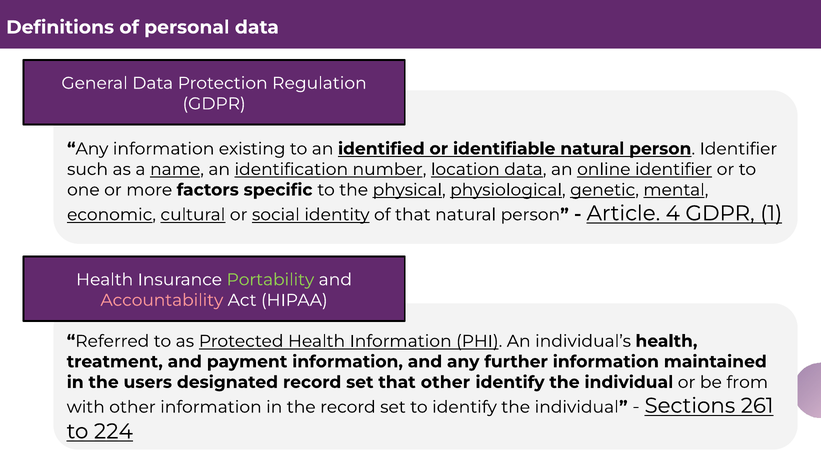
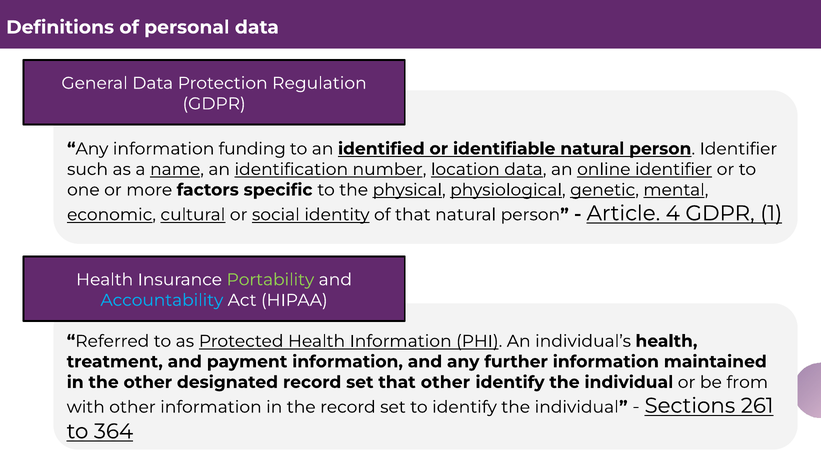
existing: existing -> funding
Accountability colour: pink -> light blue
the users: users -> other
224: 224 -> 364
